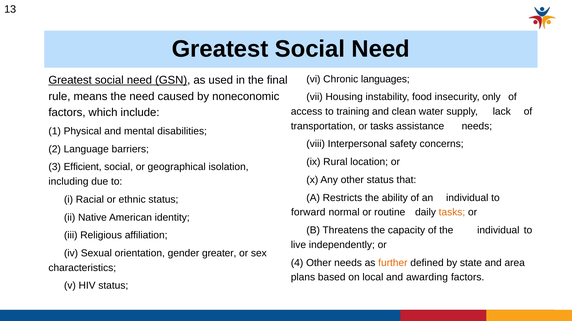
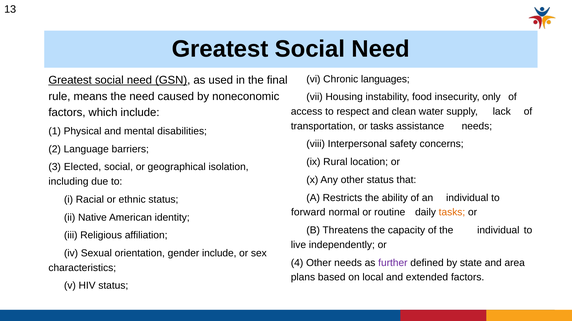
training: training -> respect
Efficient: Efficient -> Elected
gender greater: greater -> include
further colour: orange -> purple
awarding: awarding -> extended
